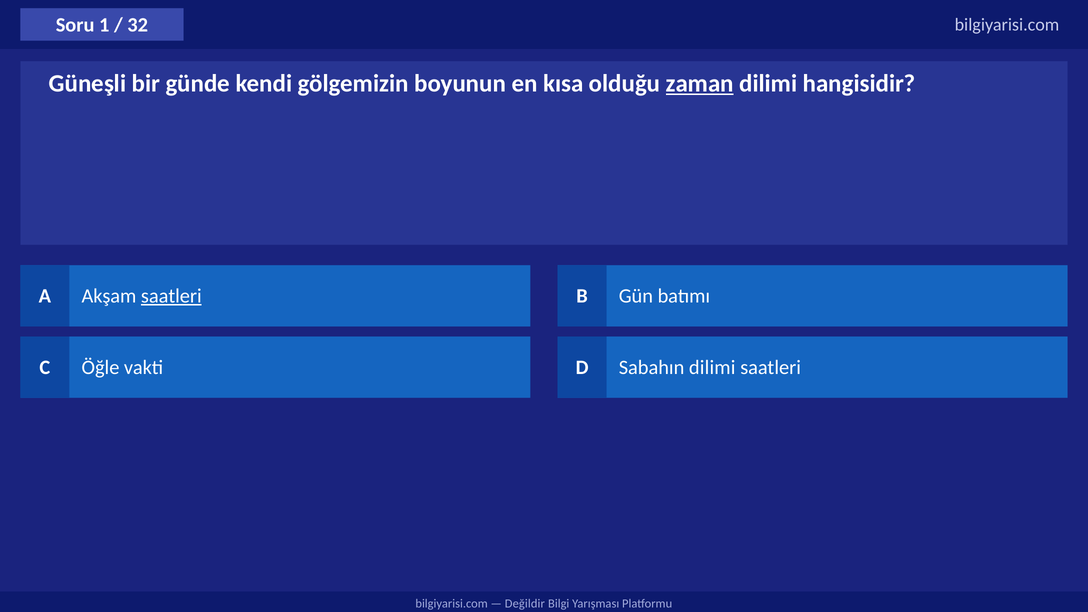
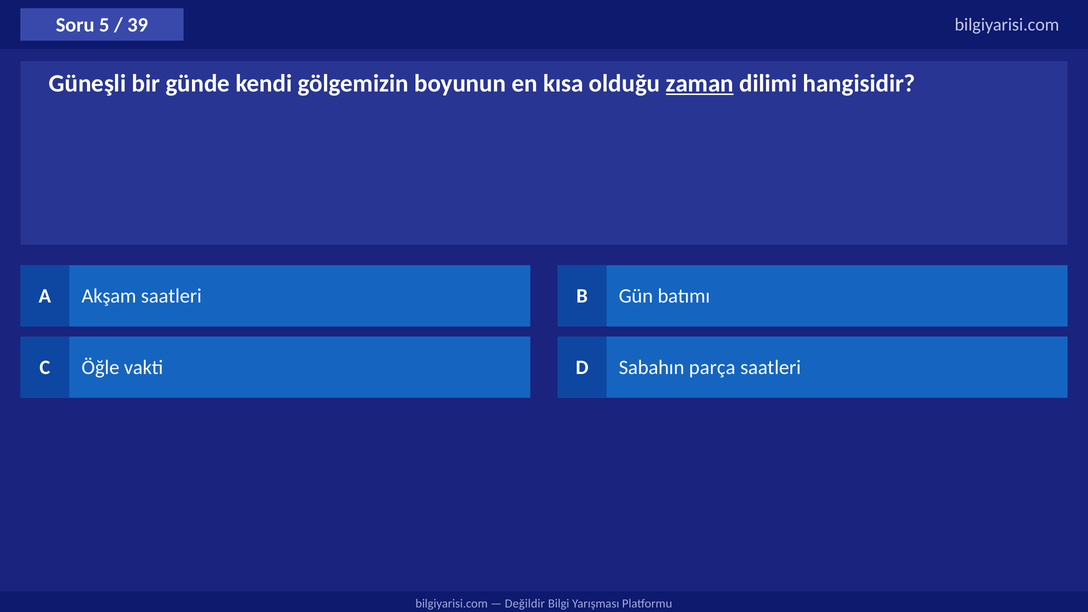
1: 1 -> 5
32: 32 -> 39
saatleri at (171, 296) underline: present -> none
Sabahın dilimi: dilimi -> parça
